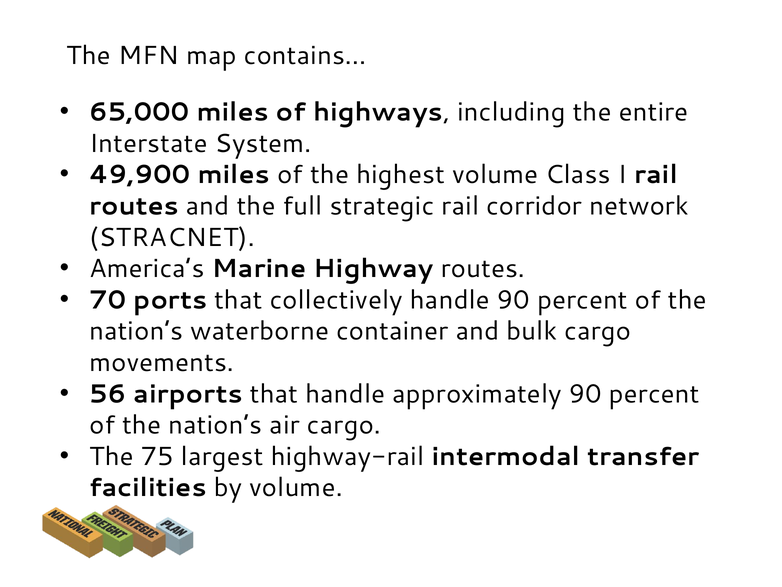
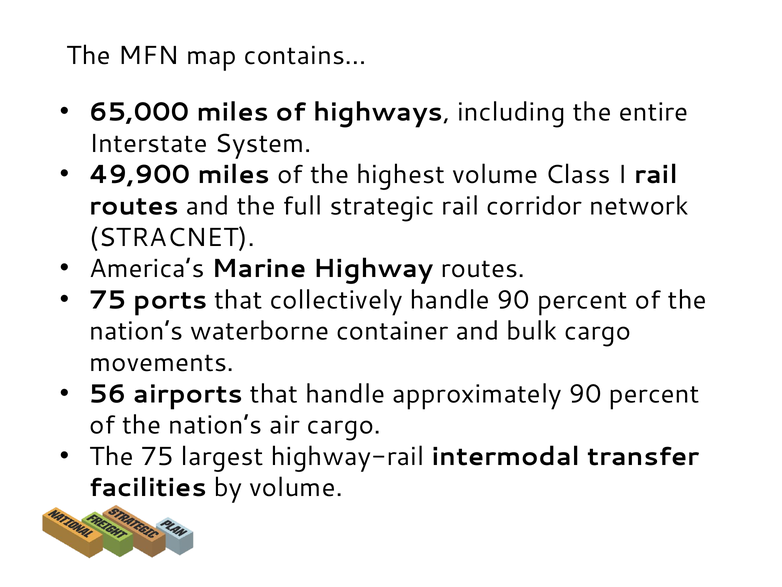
70 at (108, 300): 70 -> 75
